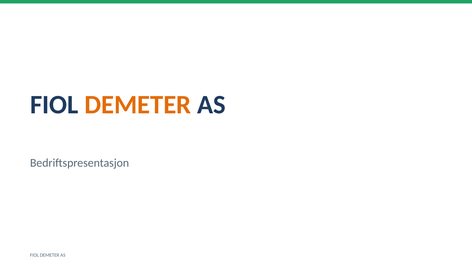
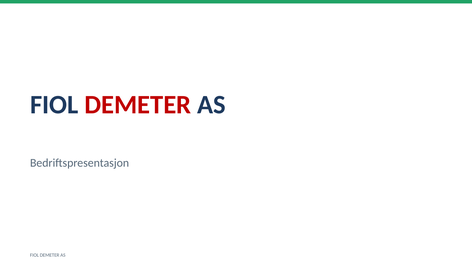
DEMETER at (138, 105) colour: orange -> red
